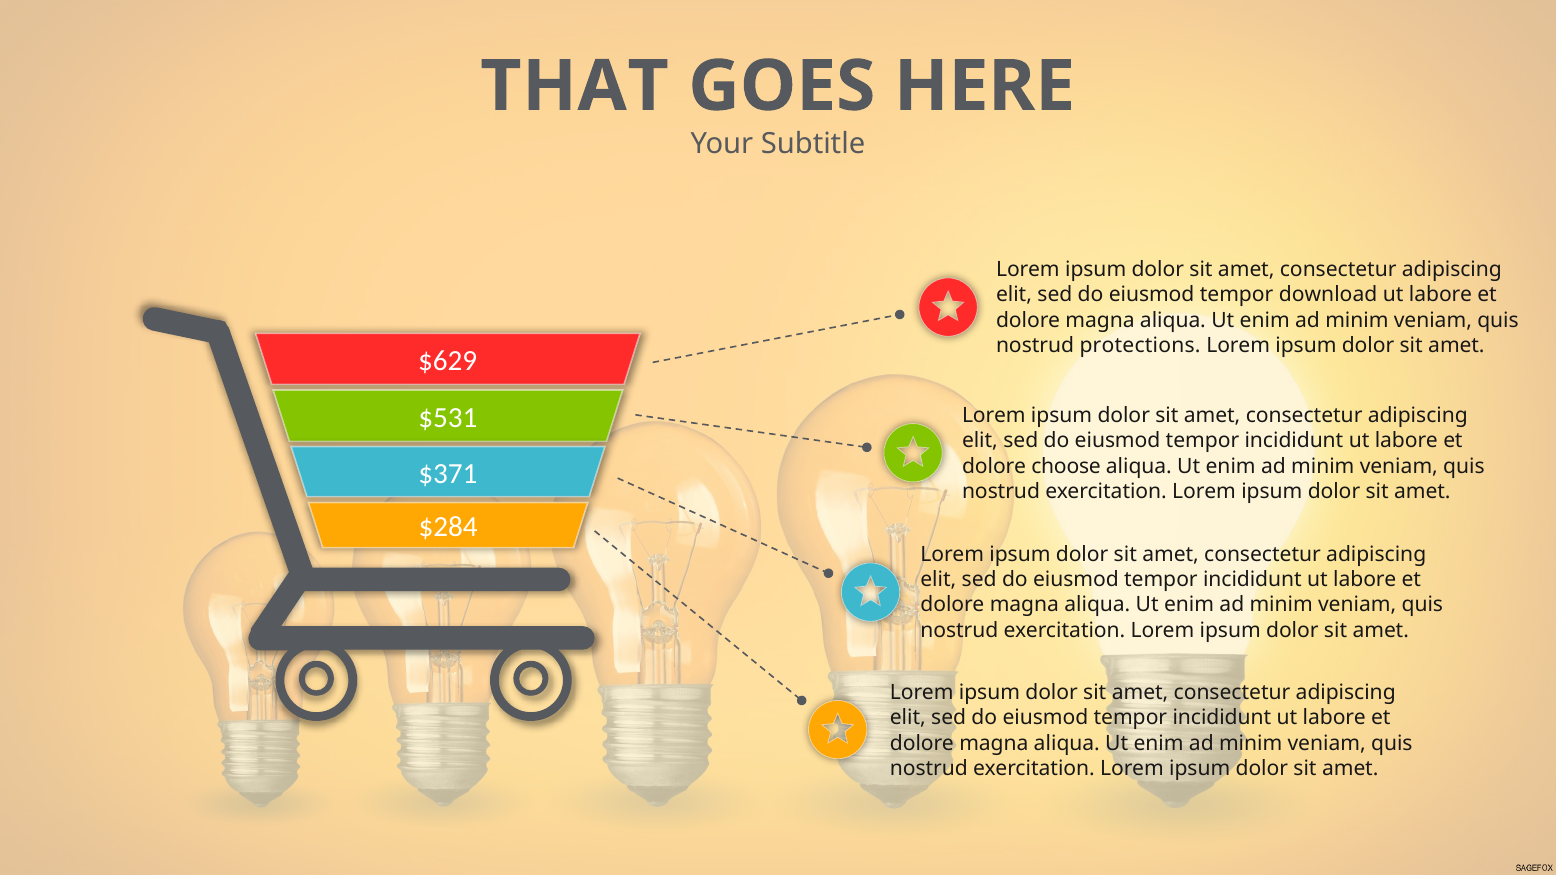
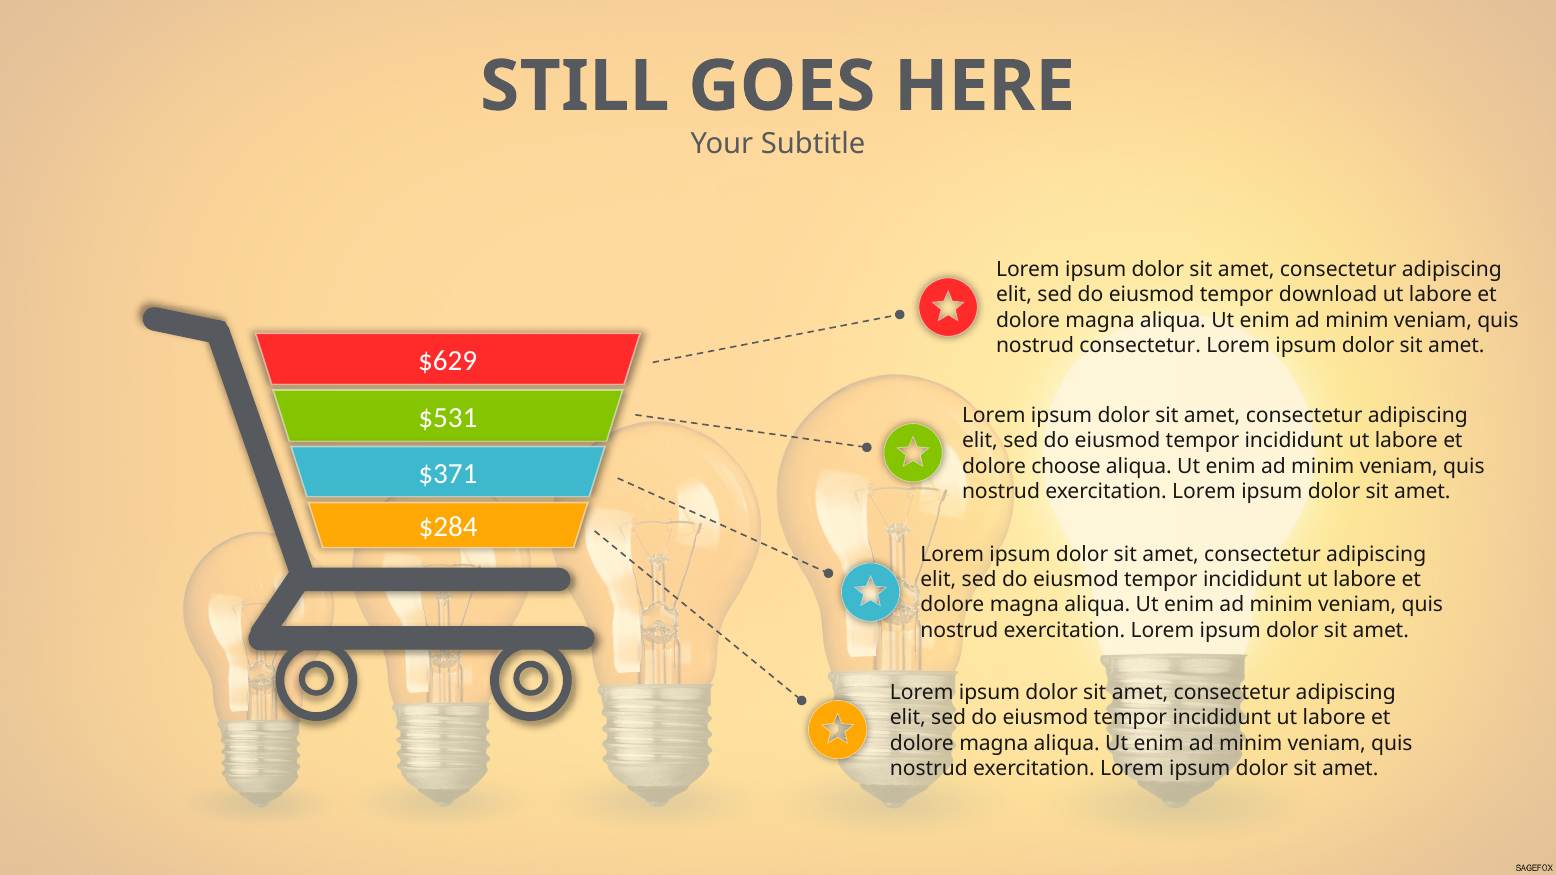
THAT: THAT -> STILL
nostrud protections: protections -> consectetur
